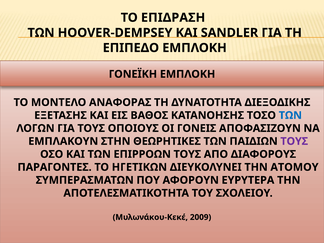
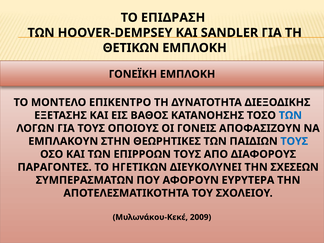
ΕΠΙΠΕΔΟ: ΕΠΙΠΕΔΟ -> ΘΕΤΙΚΩΝ
ΑΝΑΦΟΡΑΣ: ΑΝΑΦΟΡΑΣ -> ΕΠΙΚΕΝΤΡΟ
ΤΟΥΣ at (294, 141) colour: purple -> blue
ΑΤΟΜΟΥ: ΑΤΟΜΟΥ -> ΣΧΕΣΕΩΝ
